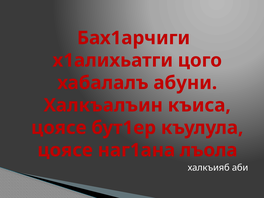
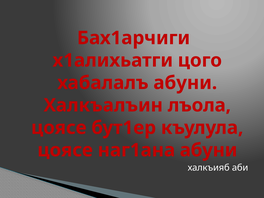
къиса: къиса -> лъола
наг1ана лъола: лъола -> абуни
